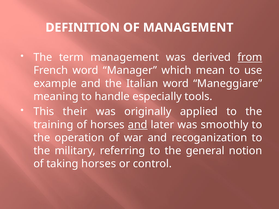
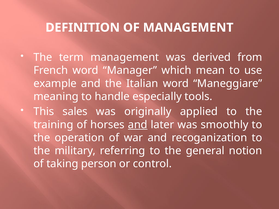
from underline: present -> none
their: their -> sales
taking horses: horses -> person
